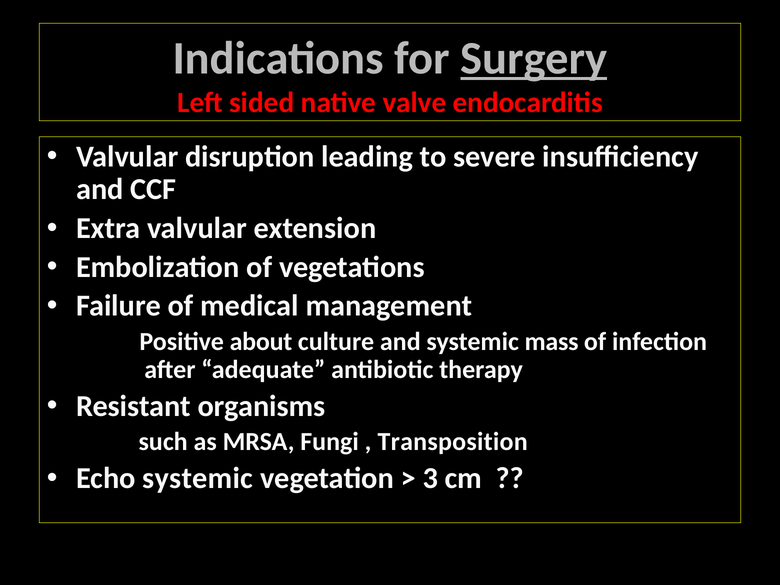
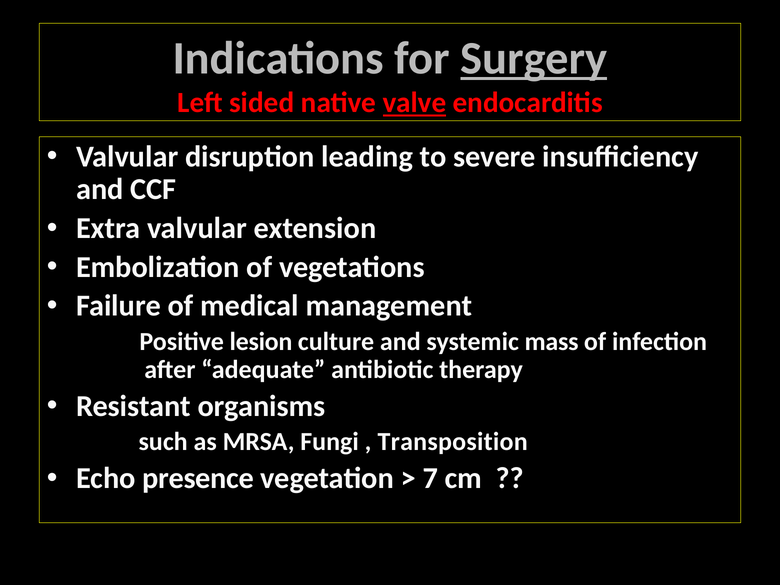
valve underline: none -> present
about: about -> lesion
Echo systemic: systemic -> presence
3: 3 -> 7
